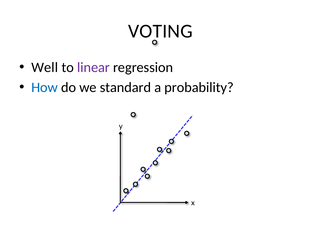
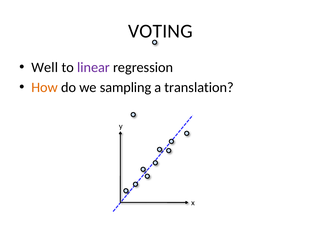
How colour: blue -> orange
standard: standard -> sampling
probability: probability -> translation
